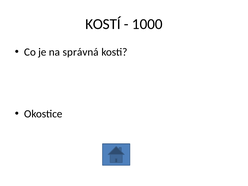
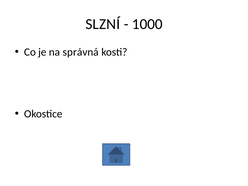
KOSTÍ: KOSTÍ -> SLZNÍ
